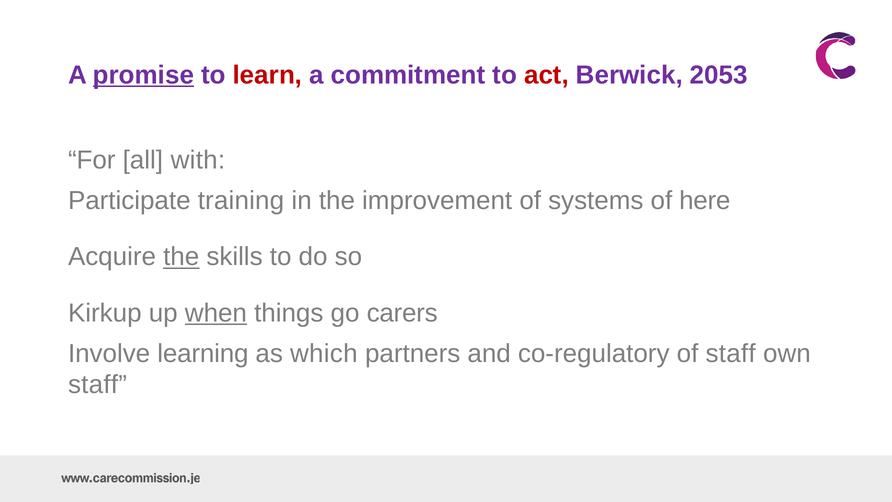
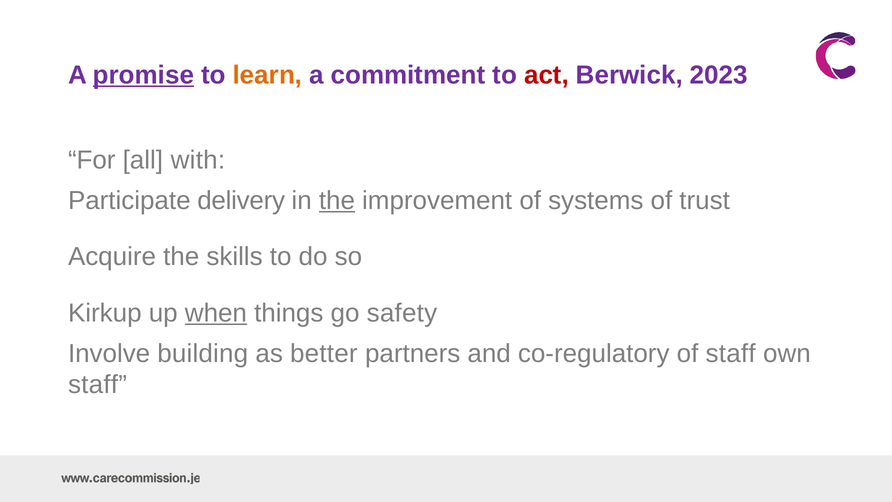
learn colour: red -> orange
2053: 2053 -> 2023
training: training -> delivery
the at (337, 201) underline: none -> present
here: here -> trust
the at (181, 257) underline: present -> none
carers: carers -> safety
learning: learning -> building
which: which -> better
